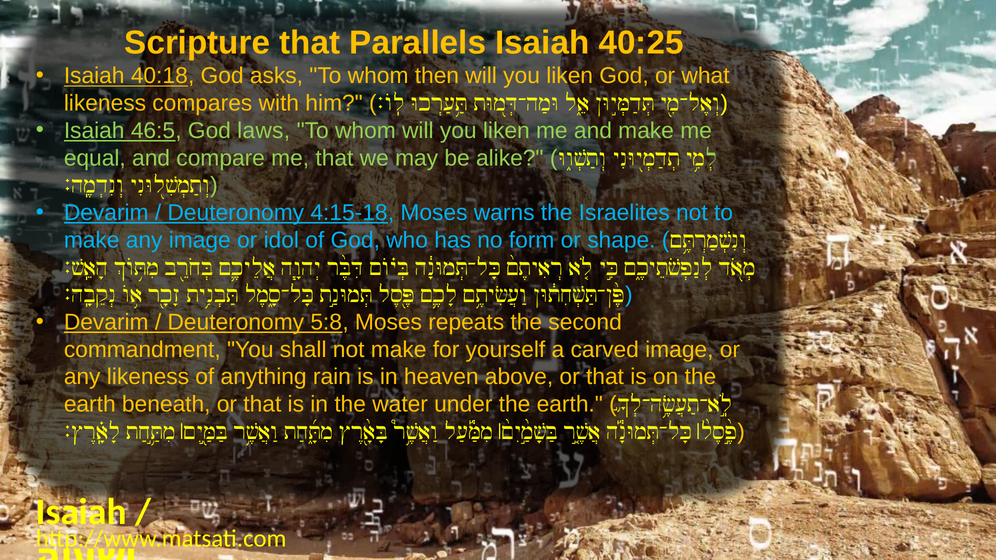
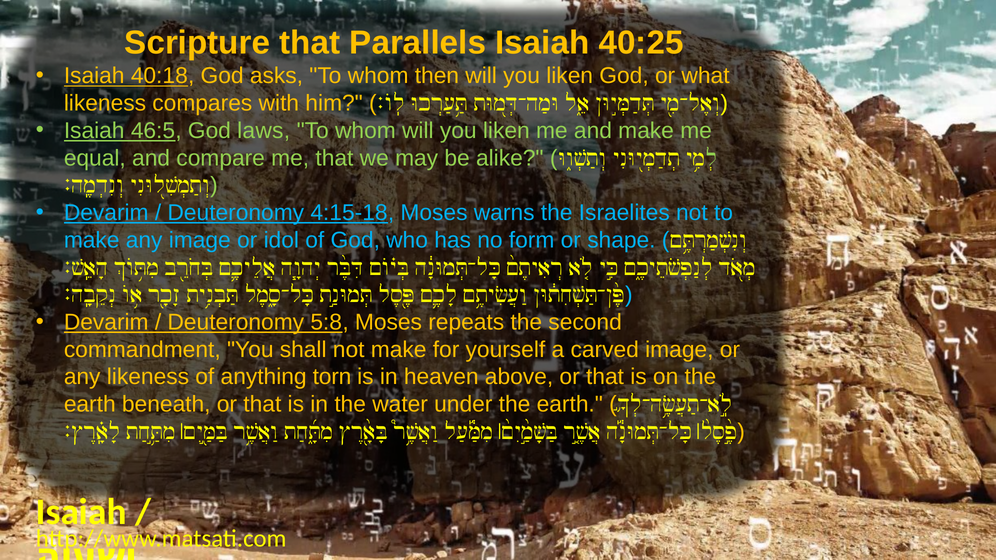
rain: rain -> torn
